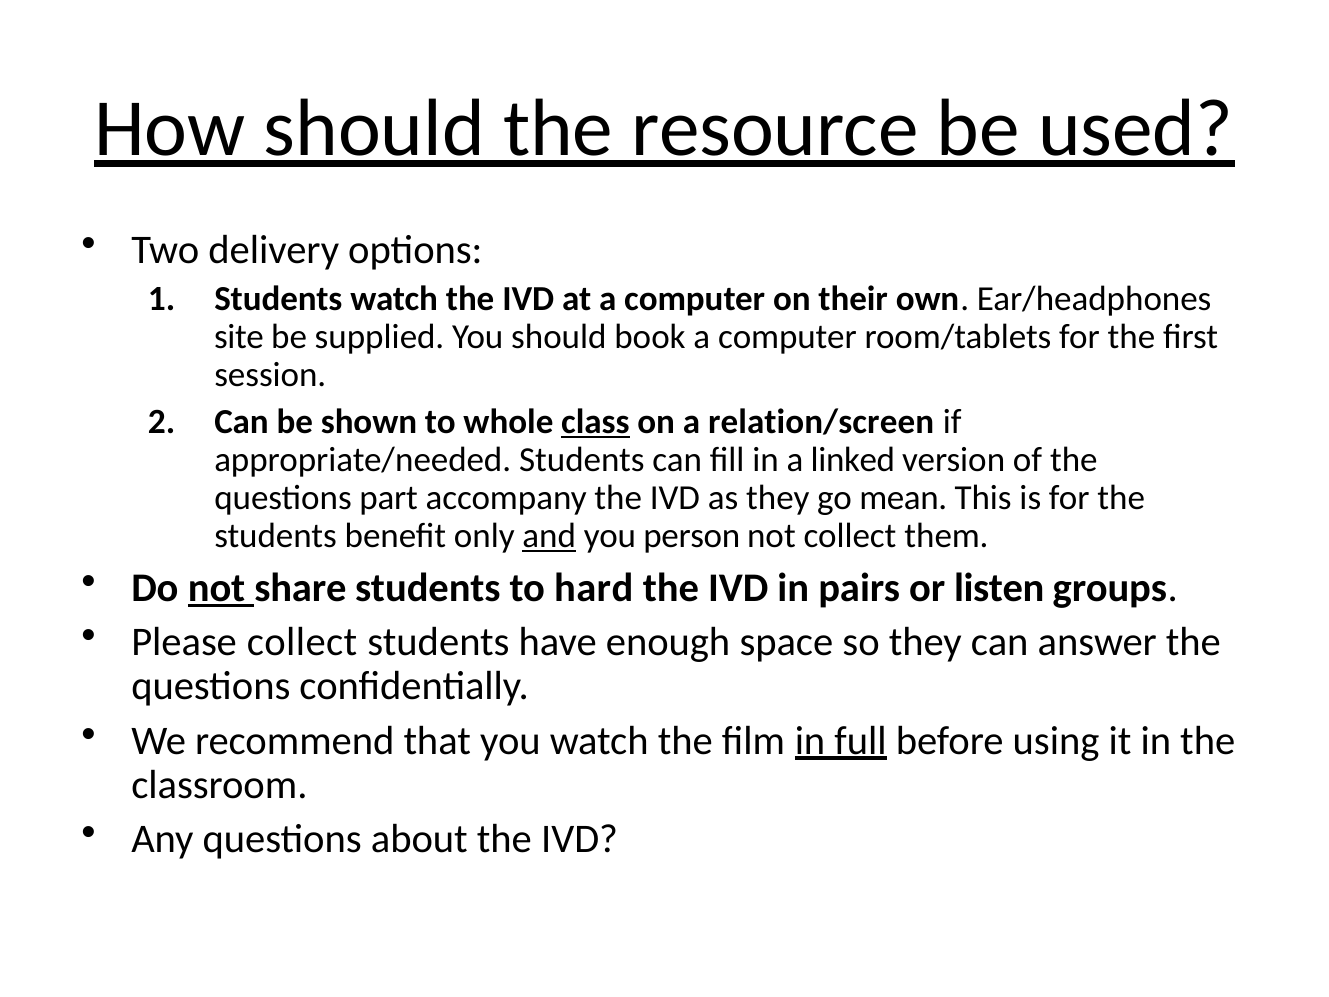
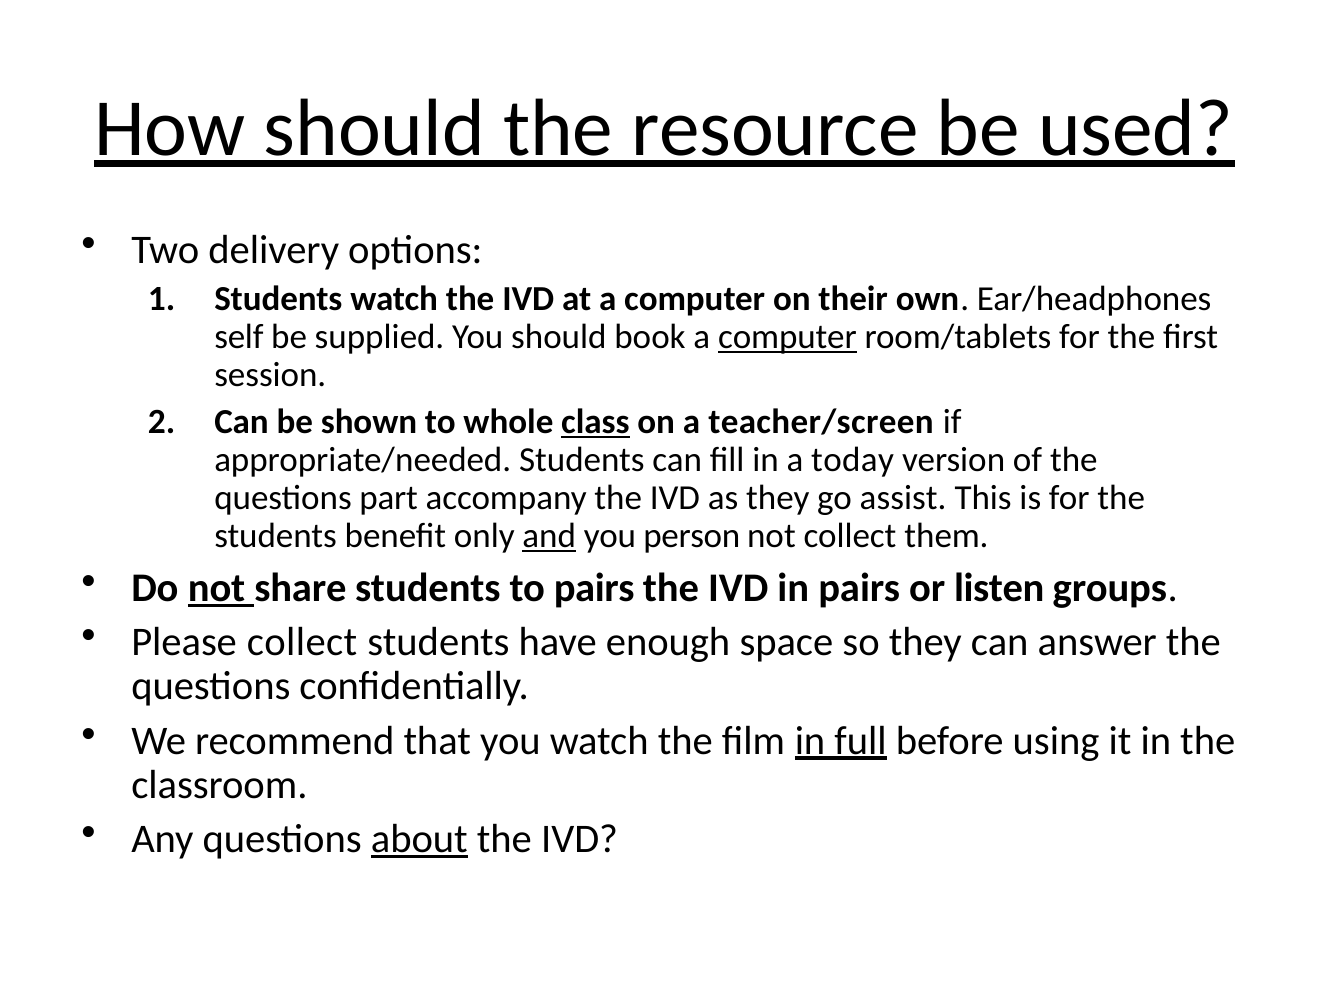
site: site -> self
computer at (787, 337) underline: none -> present
relation/screen: relation/screen -> teacher/screen
linked: linked -> today
mean: mean -> assist
to hard: hard -> pairs
about underline: none -> present
